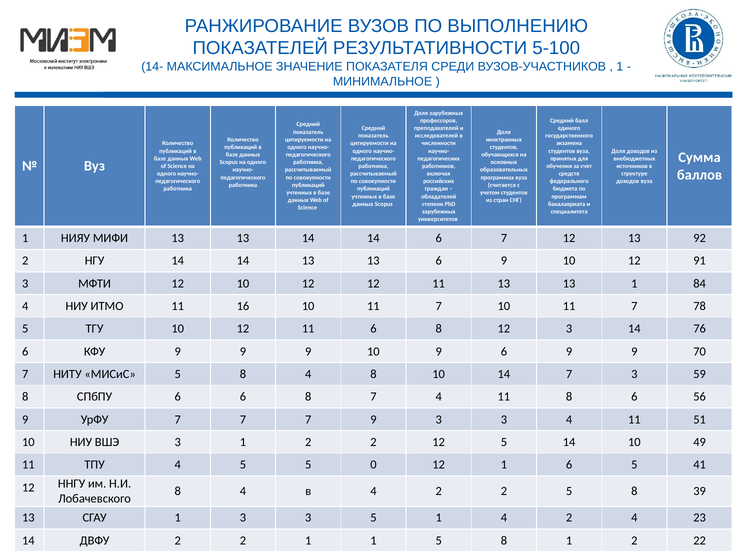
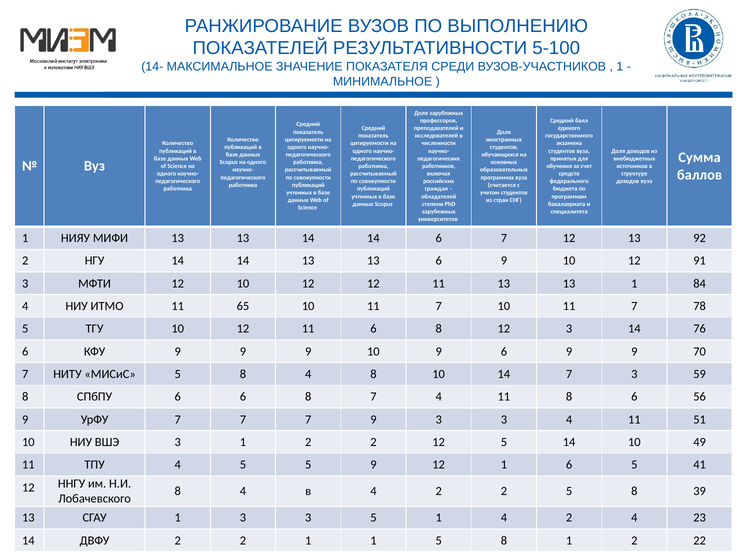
16: 16 -> 65
5 0: 0 -> 9
